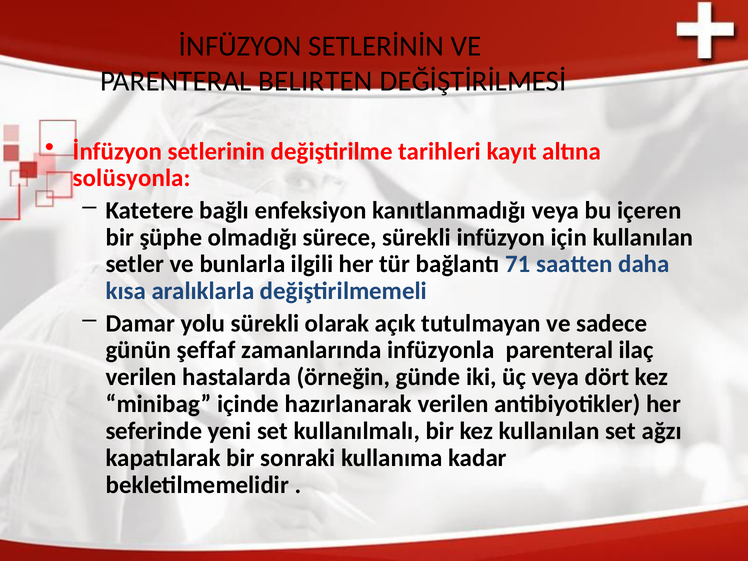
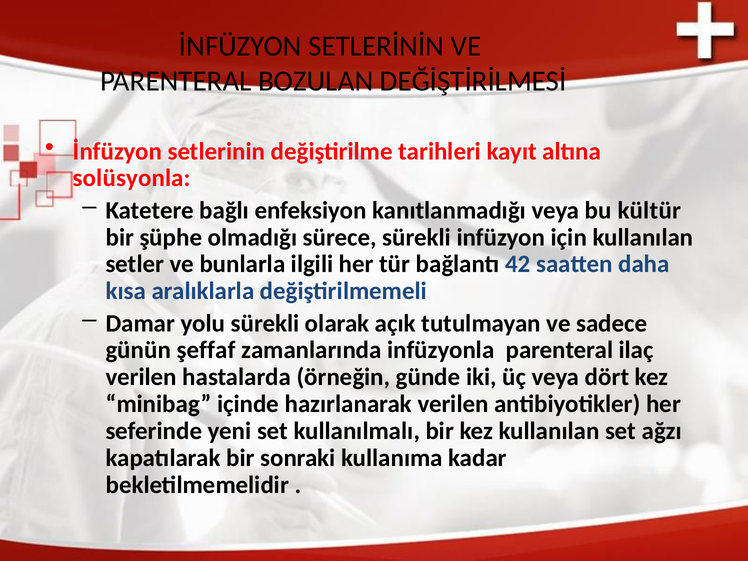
BELIRTEN: BELIRTEN -> BOZULAN
içeren: içeren -> kültür
71: 71 -> 42
